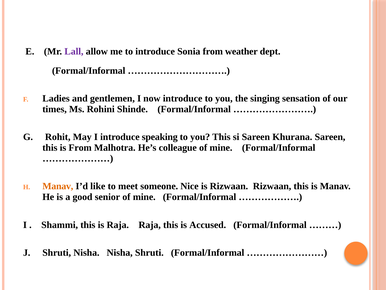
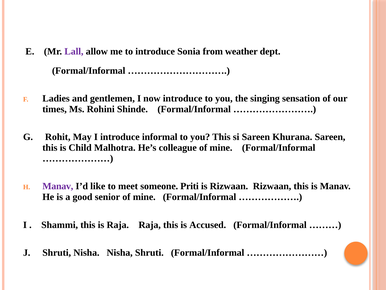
speaking: speaking -> informal
is From: From -> Child
Manav at (58, 186) colour: orange -> purple
Nice: Nice -> Priti
